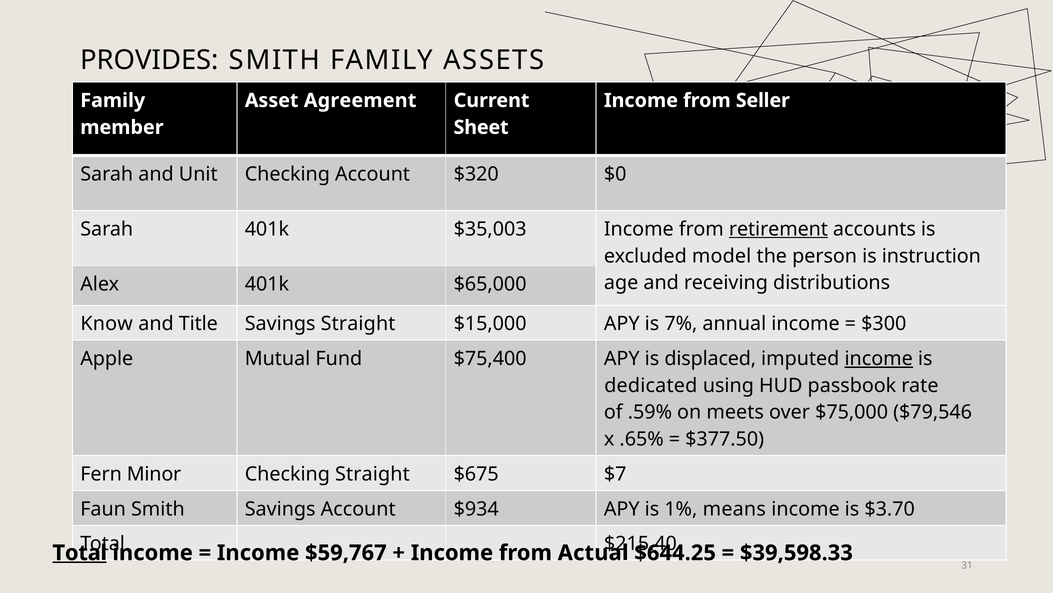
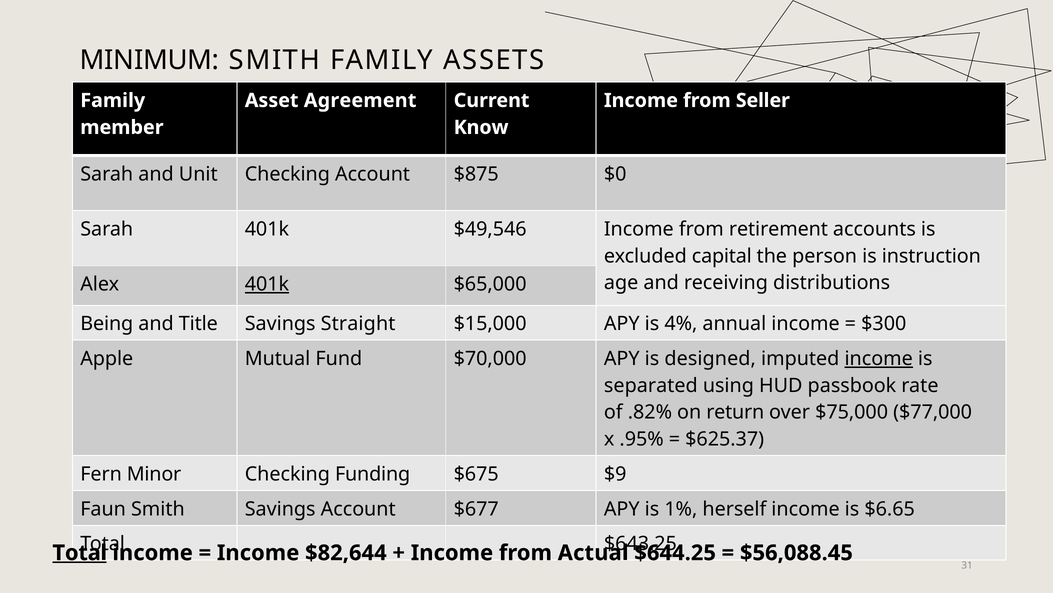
PROVIDES: PROVIDES -> MINIMUM
Sheet: Sheet -> Know
$320: $320 -> $875
$35,003: $35,003 -> $49,546
retirement underline: present -> none
model: model -> capital
401k at (267, 284) underline: none -> present
Know: Know -> Being
7%: 7% -> 4%
$75,400: $75,400 -> $70,000
displaced: displaced -> designed
dedicated: dedicated -> separated
.59%: .59% -> .82%
meets: meets -> return
$79,546: $79,546 -> $77,000
.65%: .65% -> .95%
$377.50: $377.50 -> $625.37
Checking Straight: Straight -> Funding
$7: $7 -> $9
$934: $934 -> $677
means: means -> herself
$3.70: $3.70 -> $6.65
$215.40: $215.40 -> $643.25
$59,767: $59,767 -> $82,644
$39,598.33: $39,598.33 -> $56,088.45
